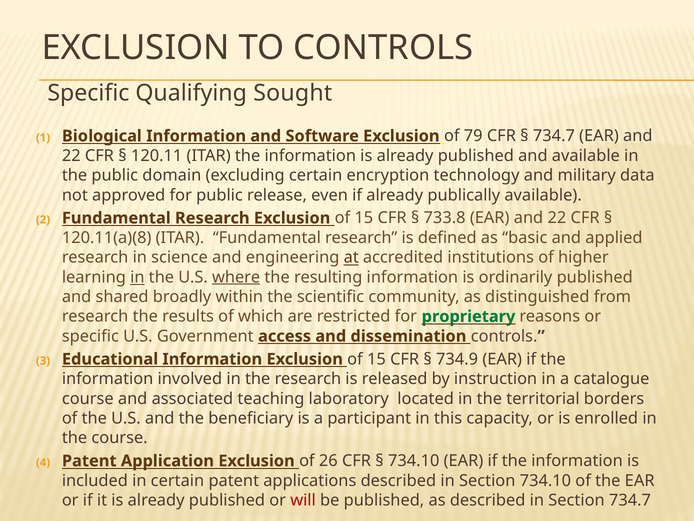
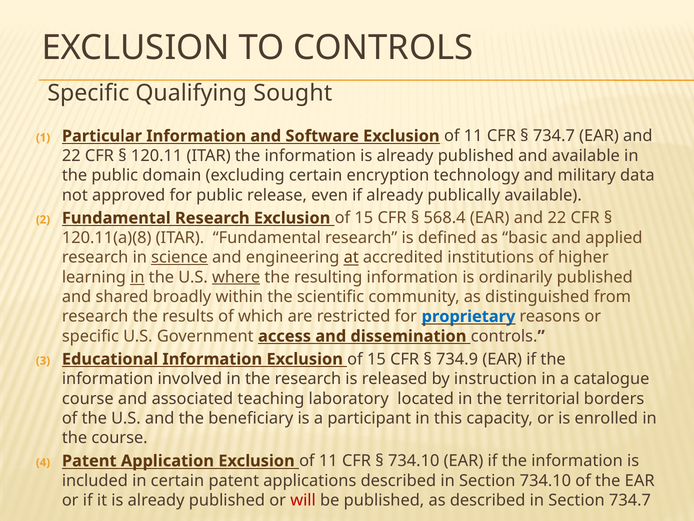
Biological: Biological -> Particular
Software Exclusion of 79: 79 -> 11
733.8: 733.8 -> 568.4
science underline: none -> present
proprietary colour: green -> blue
Application Exclusion of 26: 26 -> 11
